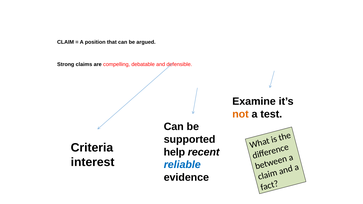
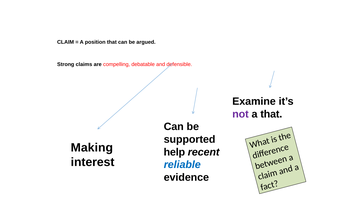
not colour: orange -> purple
a test: test -> that
Criteria: Criteria -> Making
